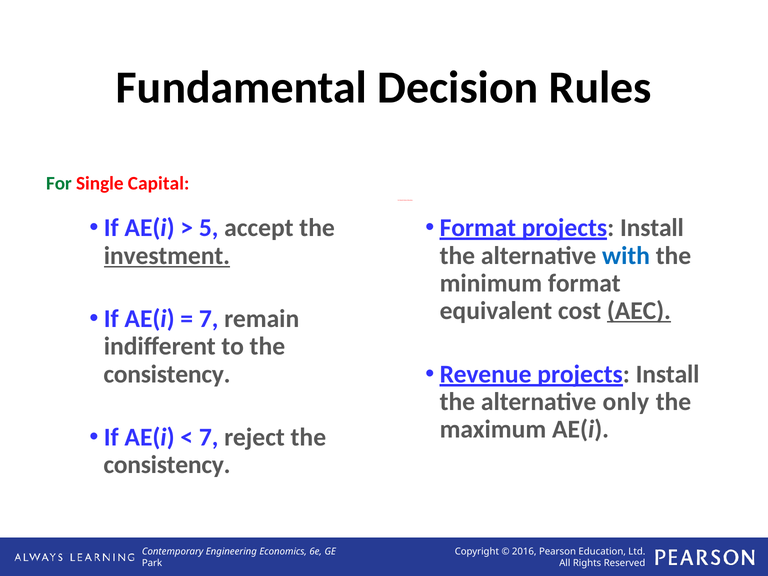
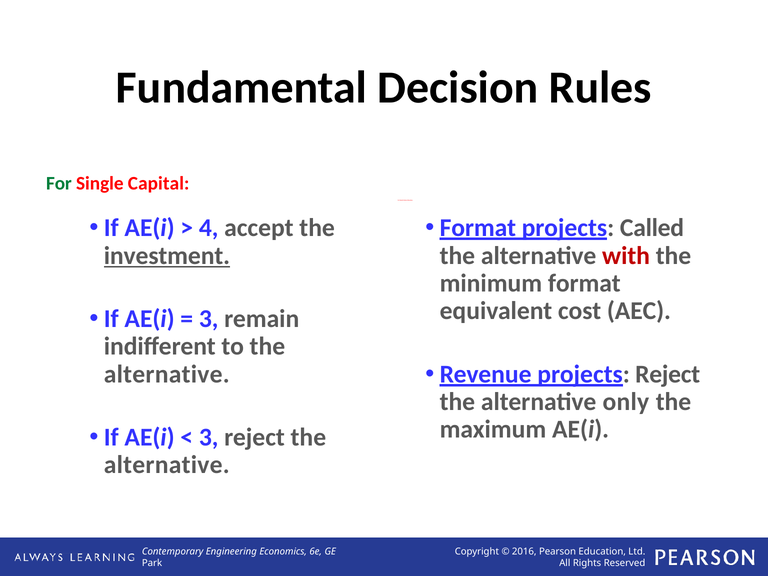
5: 5 -> 4
Install at (652, 228): Install -> Called
with colour: blue -> red
AEC underline: present -> none
7 at (209, 319): 7 -> 3
Revenue projects Install: Install -> Reject
consistency at (167, 374): consistency -> alternative
7 at (209, 437): 7 -> 3
consistency at (167, 465): consistency -> alternative
